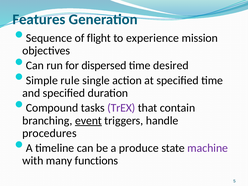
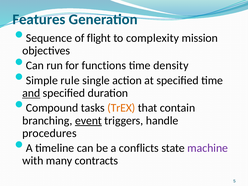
experience: experience -> complexity
dispersed: dispersed -> functions
desired: desired -> density
and underline: none -> present
TrEX colour: purple -> orange
produce: produce -> conflicts
functions: functions -> contracts
